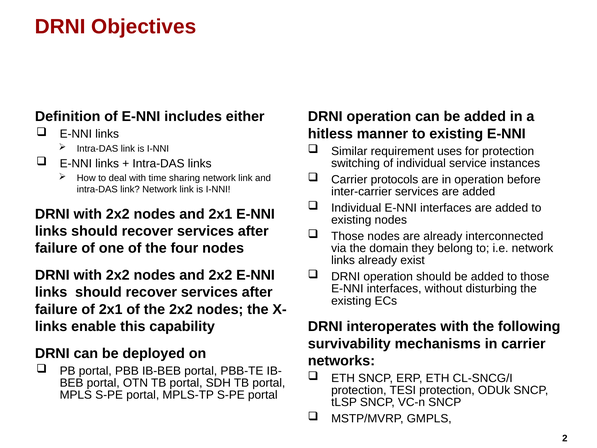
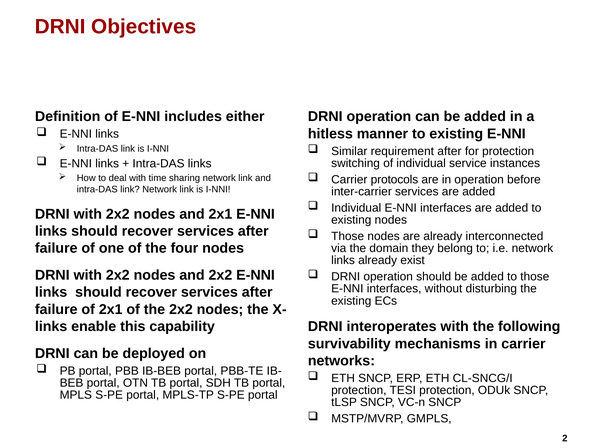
requirement uses: uses -> after
